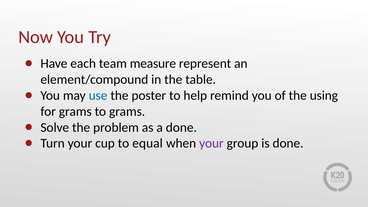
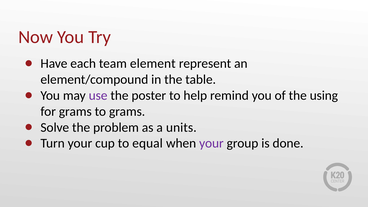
measure: measure -> element
use colour: blue -> purple
a done: done -> units
